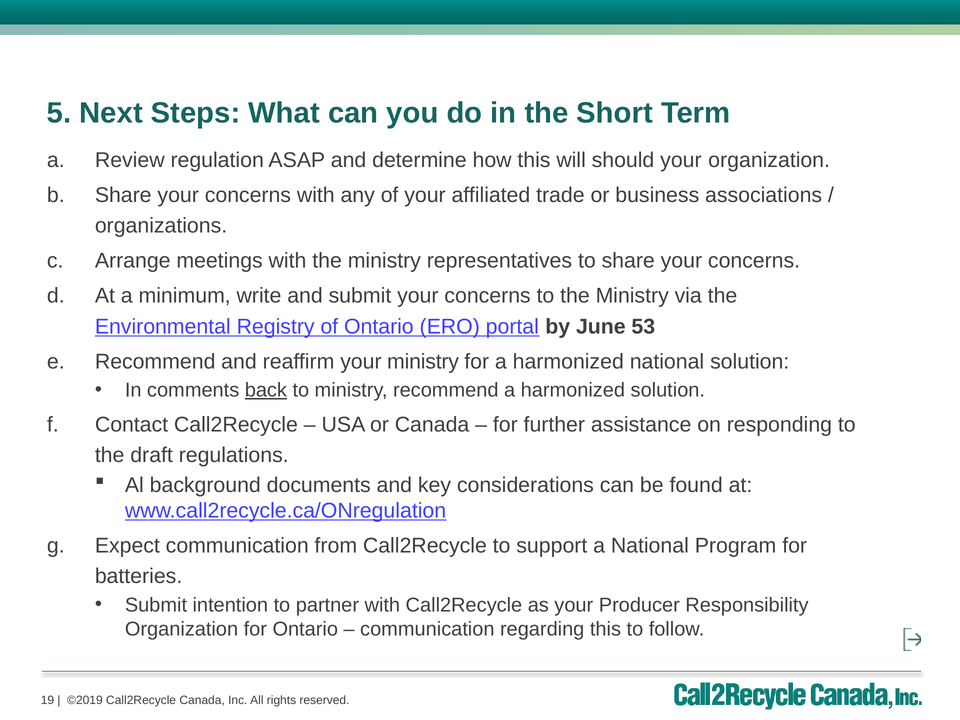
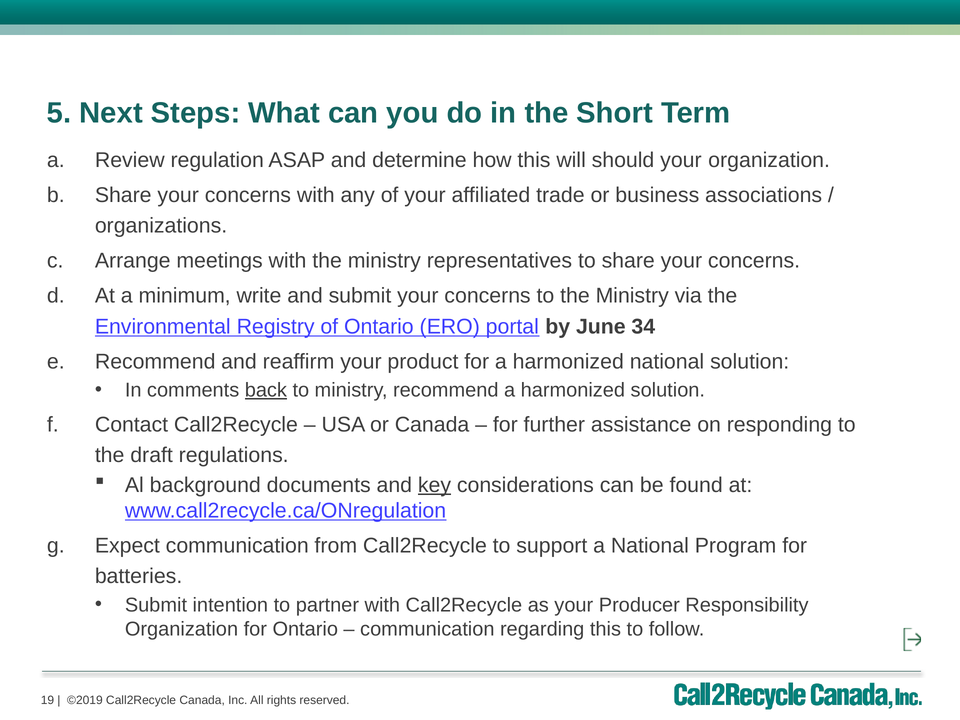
53: 53 -> 34
your ministry: ministry -> product
key underline: none -> present
